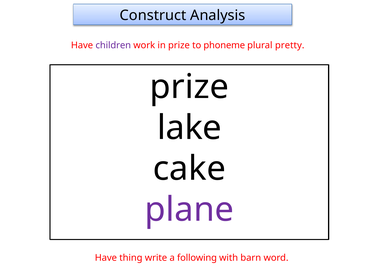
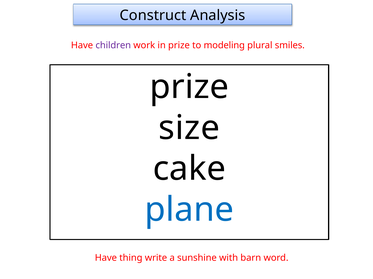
phoneme: phoneme -> modeling
pretty: pretty -> smiles
lake: lake -> size
plane colour: purple -> blue
following: following -> sunshine
